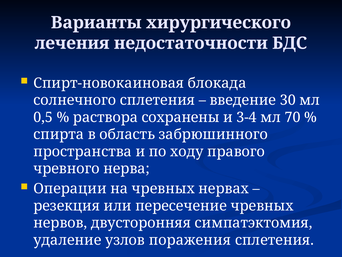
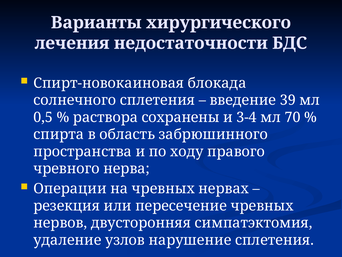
30: 30 -> 39
поражения: поражения -> нарушение
